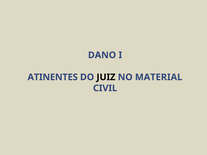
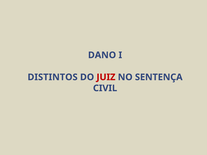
ATINENTES: ATINENTES -> DISTINTOS
JUIZ colour: black -> red
MATERIAL: MATERIAL -> SENTENÇA
